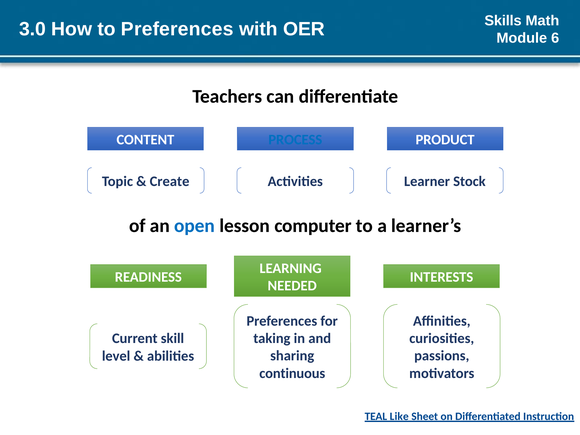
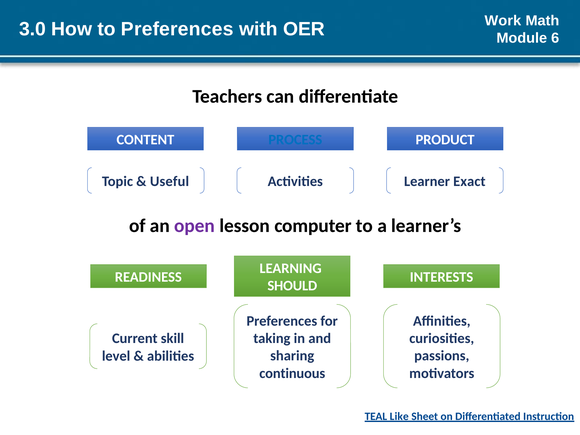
Skills: Skills -> Work
Create: Create -> Useful
Stock: Stock -> Exact
open colour: blue -> purple
NEEDED: NEEDED -> SHOULD
